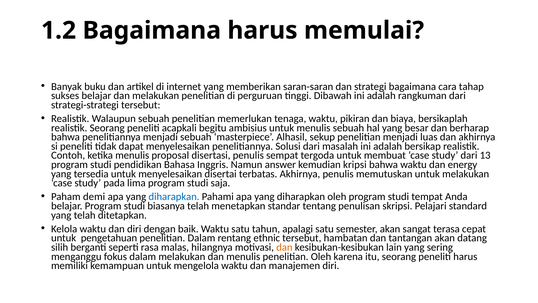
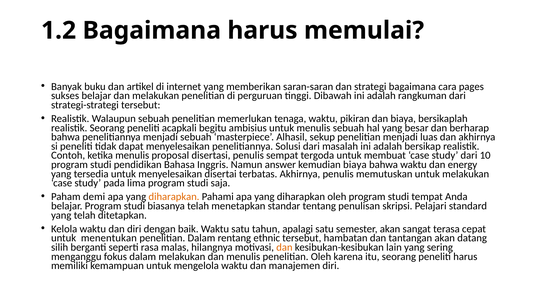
tahap: tahap -> pages
13: 13 -> 10
kemudian kripsi: kripsi -> biaya
diharapkan at (174, 197) colour: blue -> orange
pengetahuan: pengetahuan -> menentukan
